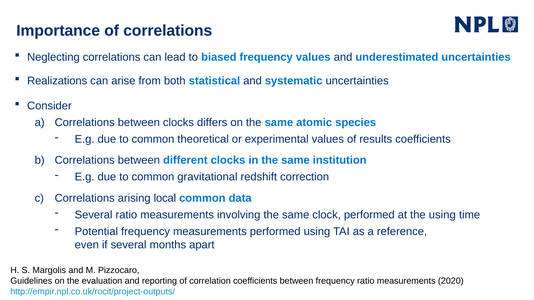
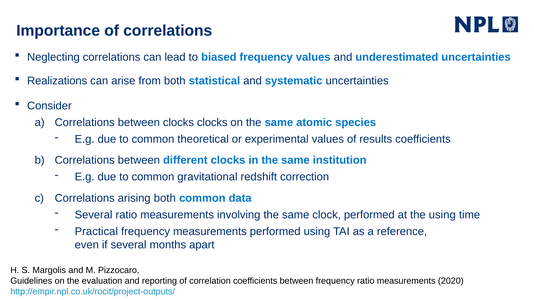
clocks differs: differs -> clocks
arising local: local -> both
Potential: Potential -> Practical
